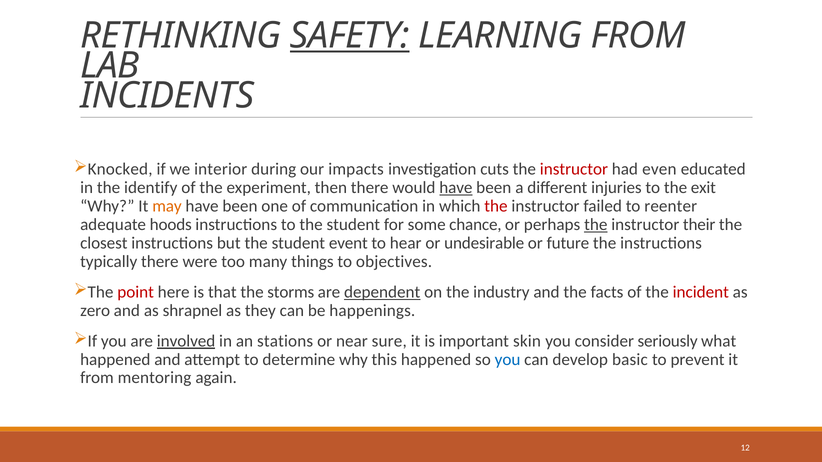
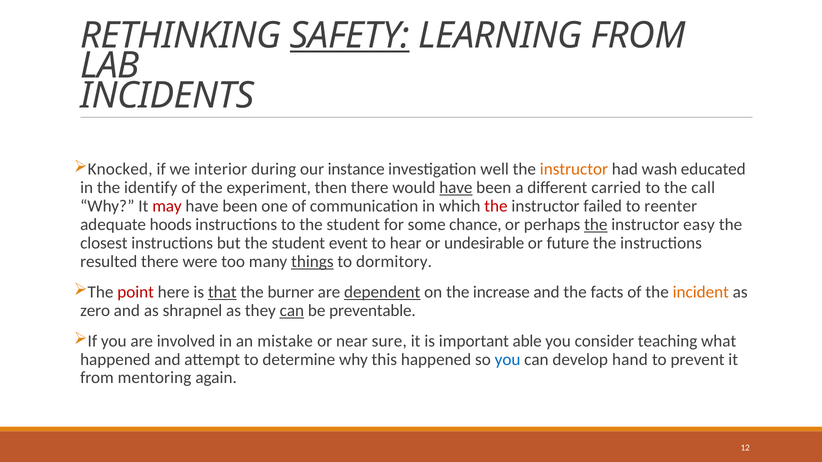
impacts: impacts -> instance
cuts: cuts -> well
instructor at (574, 169) colour: red -> orange
even: even -> wash
injuries: injuries -> carried
exit: exit -> call
may colour: orange -> red
their: their -> easy
typically: typically -> resulted
things underline: none -> present
objectives: objectives -> dormitory
that underline: none -> present
storms: storms -> burner
industry: industry -> increase
incident colour: red -> orange
can at (292, 311) underline: none -> present
happenings: happenings -> preventable
involved underline: present -> none
stations: stations -> mistake
skin: skin -> able
seriously: seriously -> teaching
basic: basic -> hand
